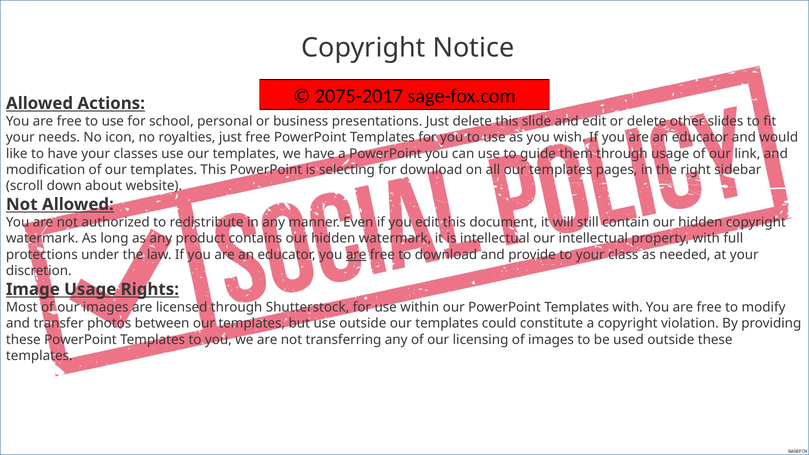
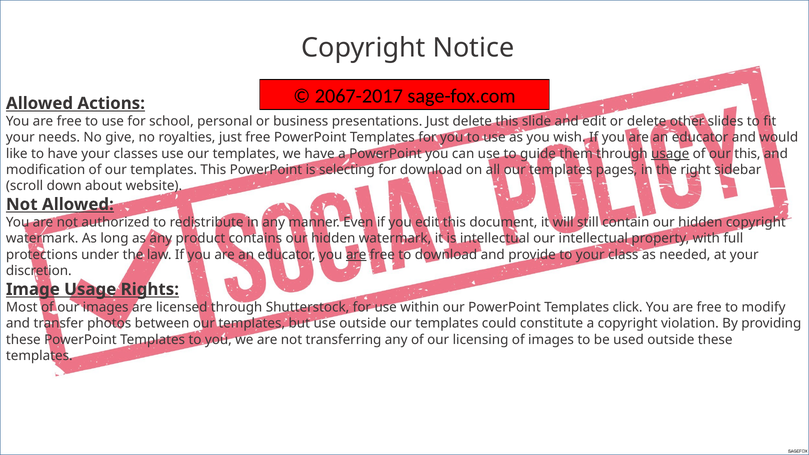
2075-2017: 2075-2017 -> 2067-2017
icon: icon -> give
usage at (670, 154) underline: none -> present
our link: link -> this
Templates with: with -> click
